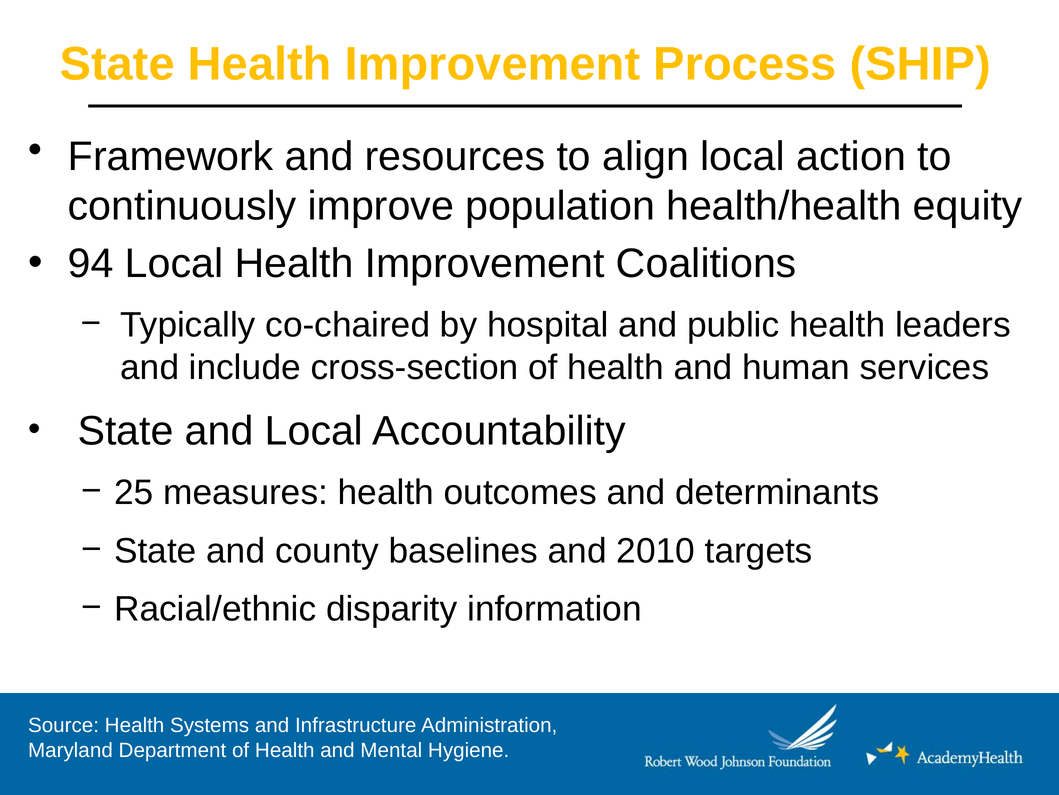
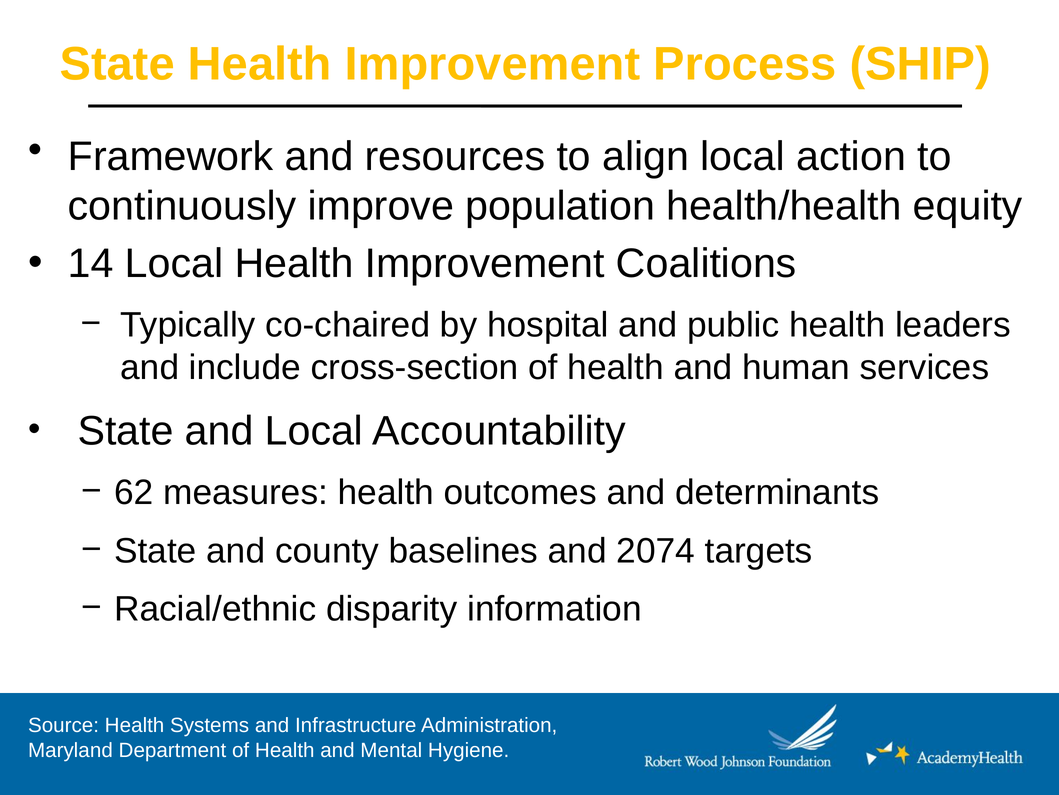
94: 94 -> 14
25: 25 -> 62
2010: 2010 -> 2074
